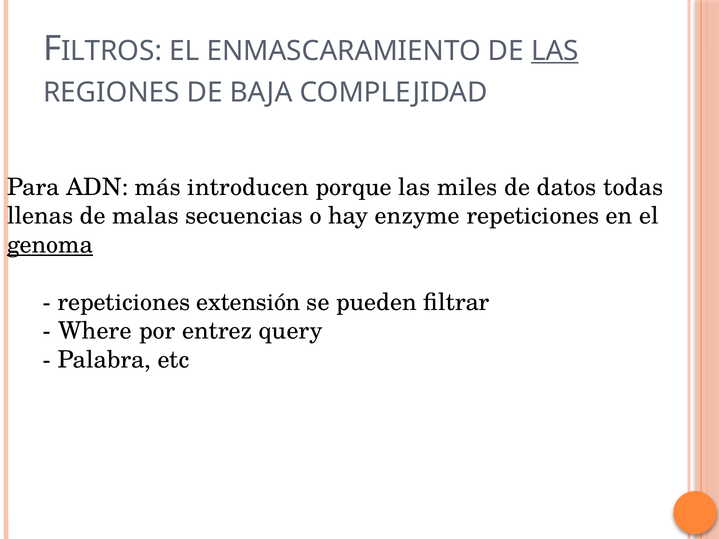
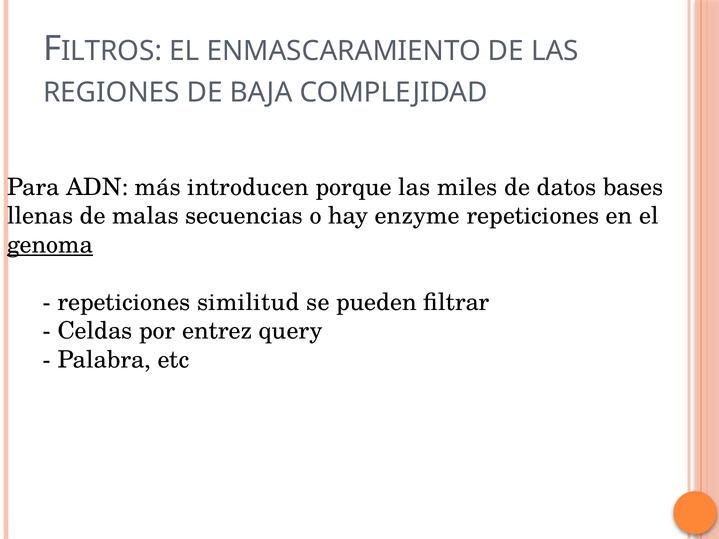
LAS at (555, 51) underline: present -> none
todas: todas -> bases
extensión: extensión -> similitud
Where: Where -> Celdas
